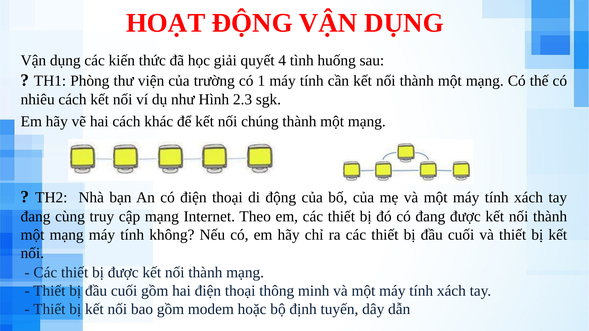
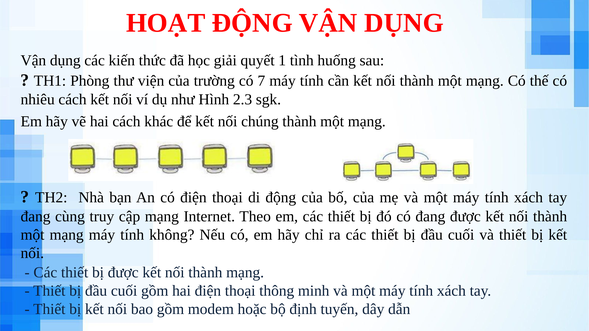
4: 4 -> 1
1: 1 -> 7
